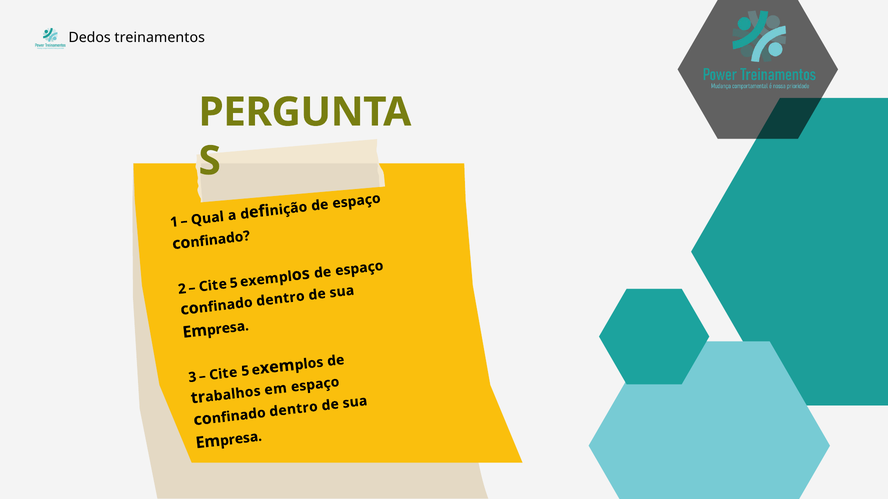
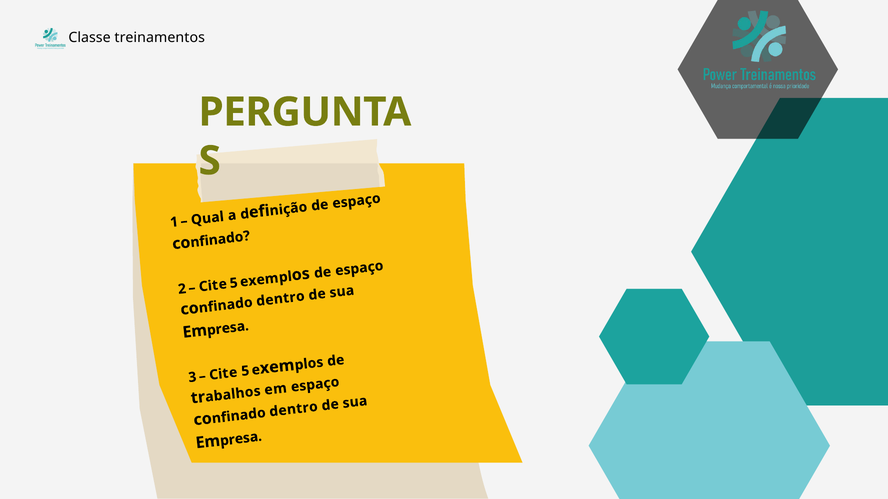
Dedos: Dedos -> Classe
